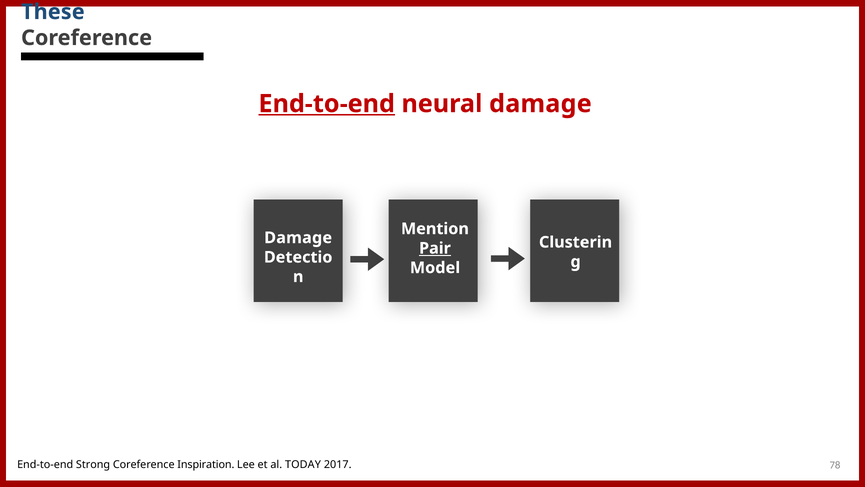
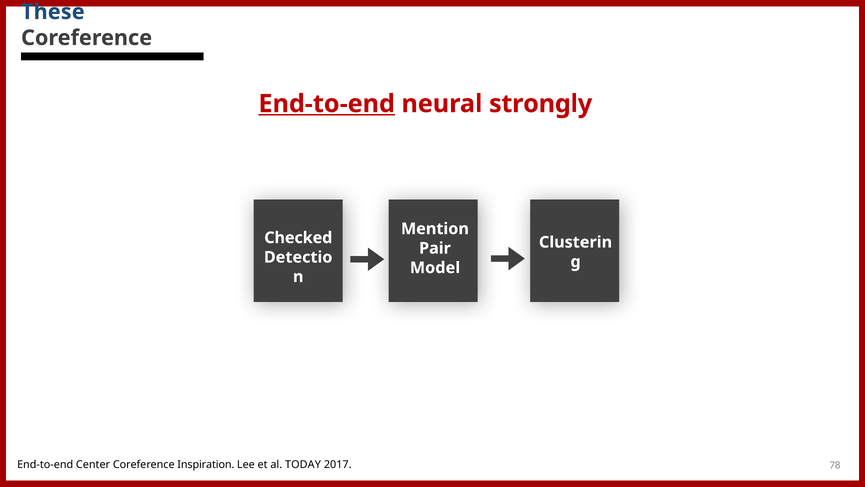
neural damage: damage -> strongly
Damage at (298, 238): Damage -> Checked
Pair underline: present -> none
Strong: Strong -> Center
